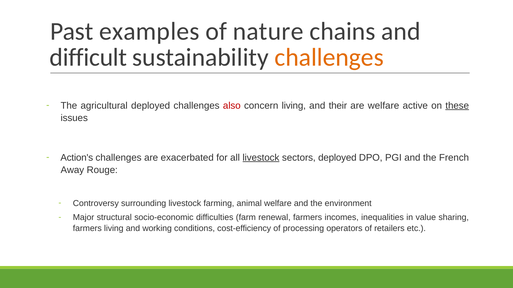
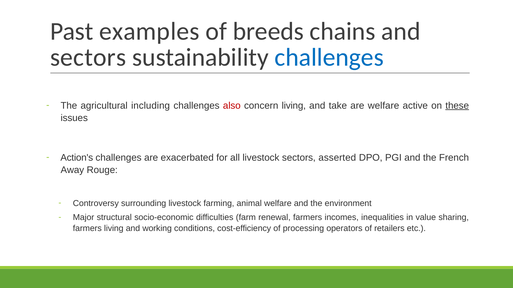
nature: nature -> breeds
difficult at (88, 57): difficult -> sectors
challenges at (329, 57) colour: orange -> blue
agricultural deployed: deployed -> including
their: their -> take
livestock at (261, 158) underline: present -> none
sectors deployed: deployed -> asserted
